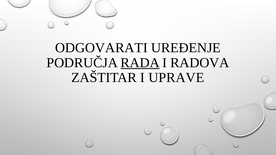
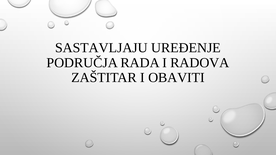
ODGOVARATI: ODGOVARATI -> SASTAVLJAJU
RADA underline: present -> none
UPRAVE: UPRAVE -> OBAVITI
